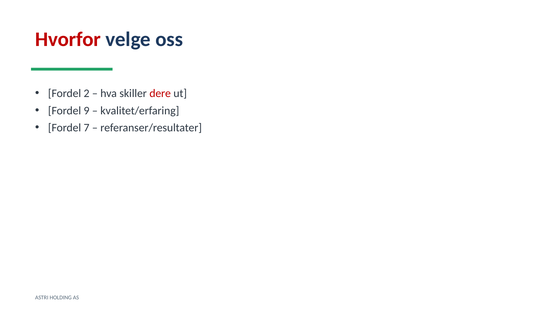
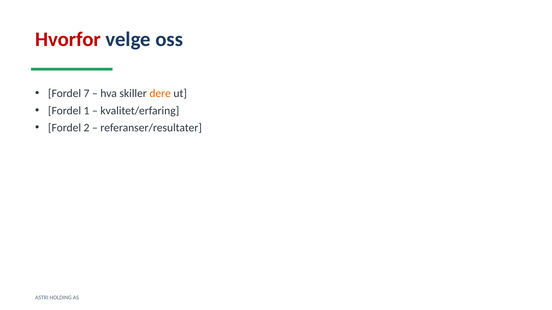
2: 2 -> 7
dere colour: red -> orange
9: 9 -> 1
7: 7 -> 2
